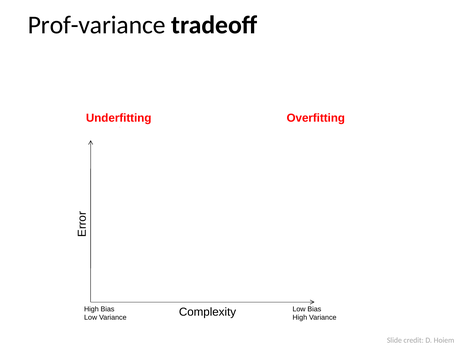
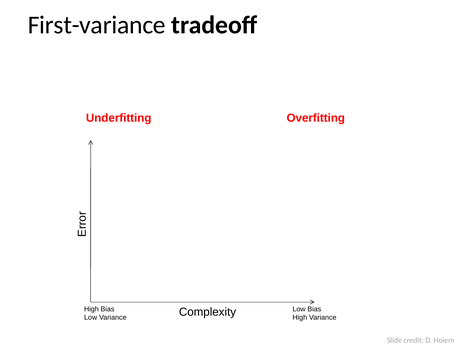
Prof-variance: Prof-variance -> First-variance
